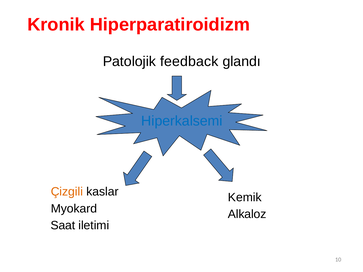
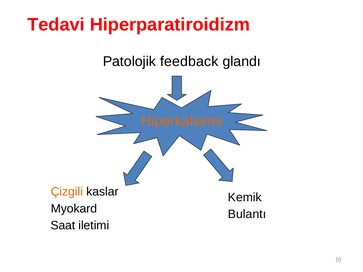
Kronik: Kronik -> Tedavi
Hiperkalsemi colour: blue -> orange
Alkaloz: Alkaloz -> Bulantı
